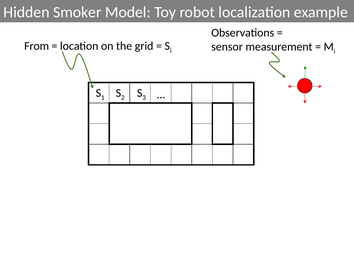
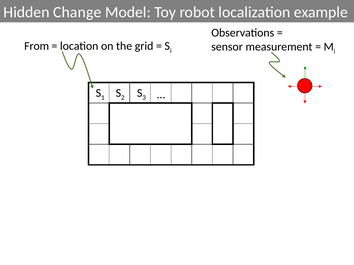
Smoker: Smoker -> Change
